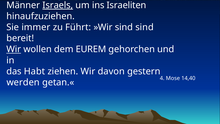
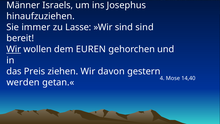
Israels underline: present -> none
Israeliten: Israeliten -> Josephus
Führt: Führt -> Lasse
EUREM: EUREM -> EUREN
Habt: Habt -> Preis
